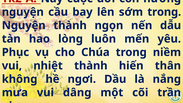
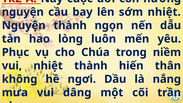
sớm trong: trong -> nhiệt
